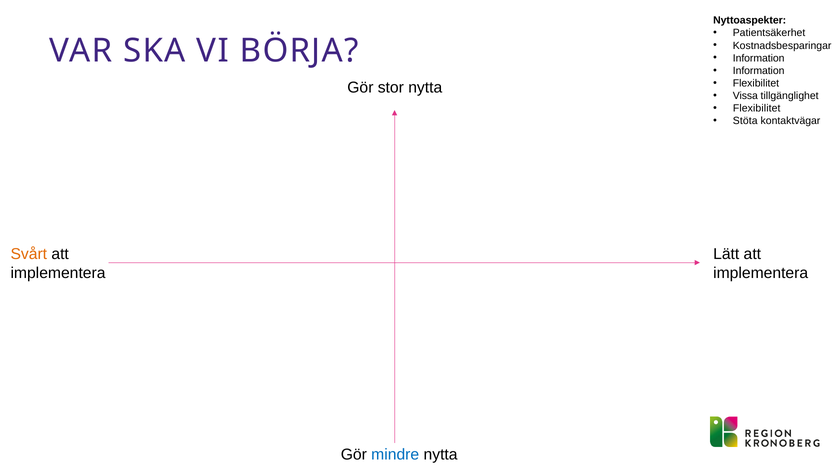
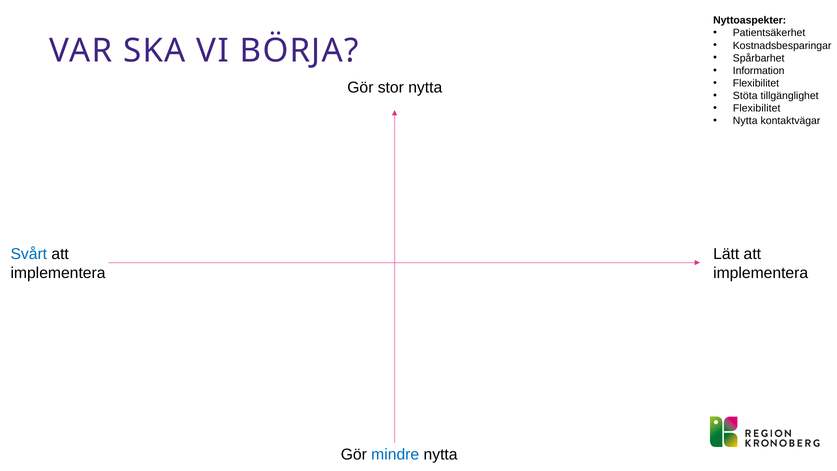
Information at (759, 58): Information -> Spårbarhet
Vissa: Vissa -> Stöta
Stöta at (745, 121): Stöta -> Nytta
Svårt colour: orange -> blue
